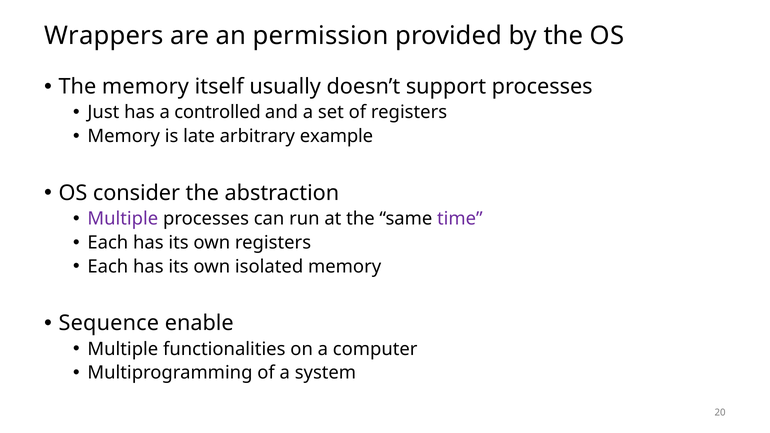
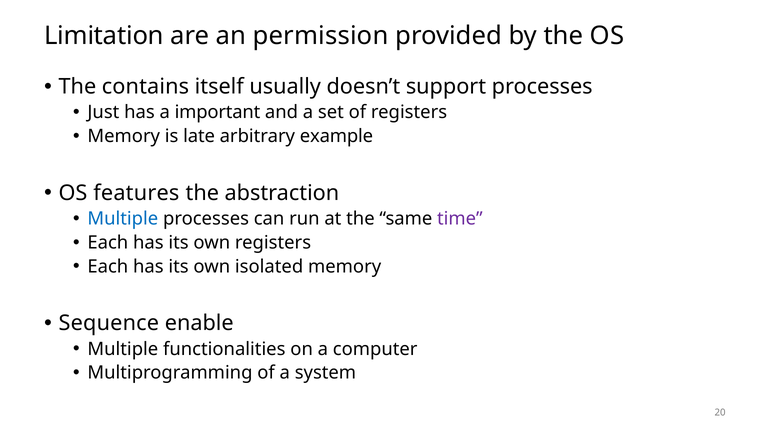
Wrappers: Wrappers -> Limitation
The memory: memory -> contains
controlled: controlled -> important
consider: consider -> features
Multiple at (123, 219) colour: purple -> blue
